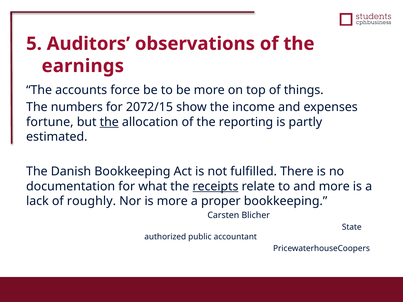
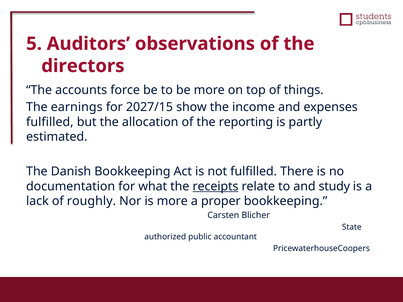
earnings: earnings -> directors
numbers: numbers -> earnings
2072/15: 2072/15 -> 2027/15
fortune at (50, 122): fortune -> fulfilled
the at (109, 122) underline: present -> none
and more: more -> study
